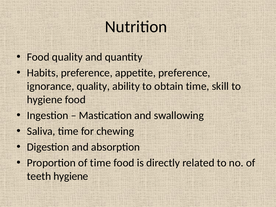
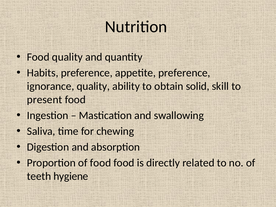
obtain time: time -> solid
hygiene at (45, 100): hygiene -> present
of time: time -> food
